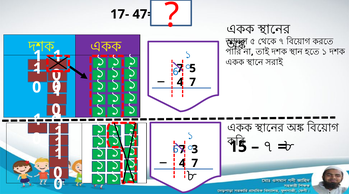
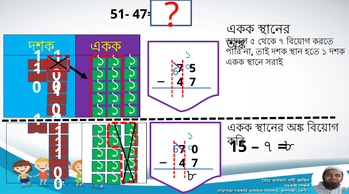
17-: 17- -> 51-
3 at (195, 149): 3 -> 0
